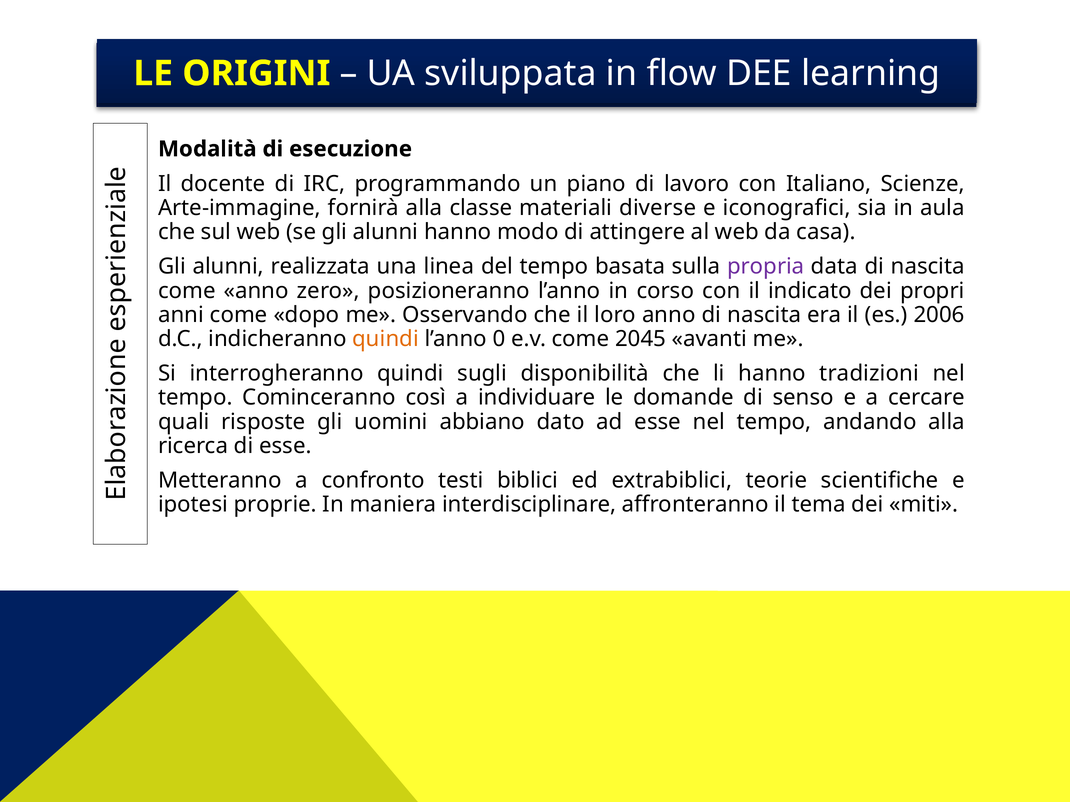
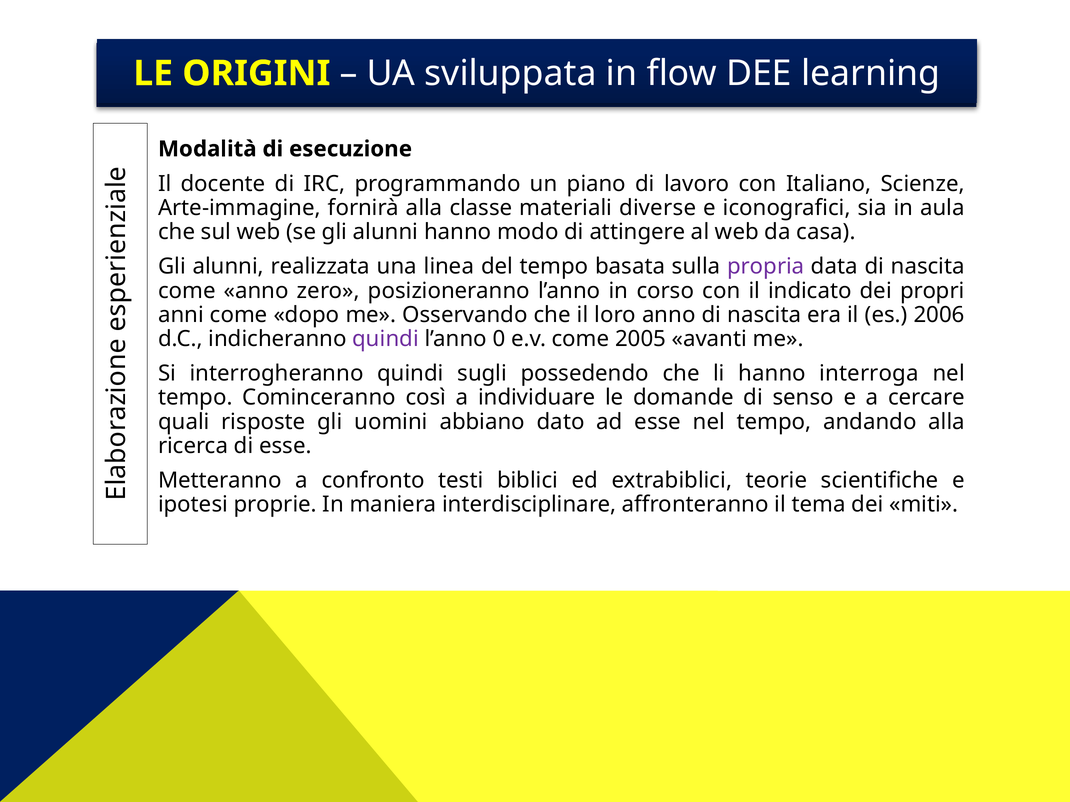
quindi at (386, 339) colour: orange -> purple
2045: 2045 -> 2005
disponibilità: disponibilità -> possedendo
tradizioni: tradizioni -> interroga
